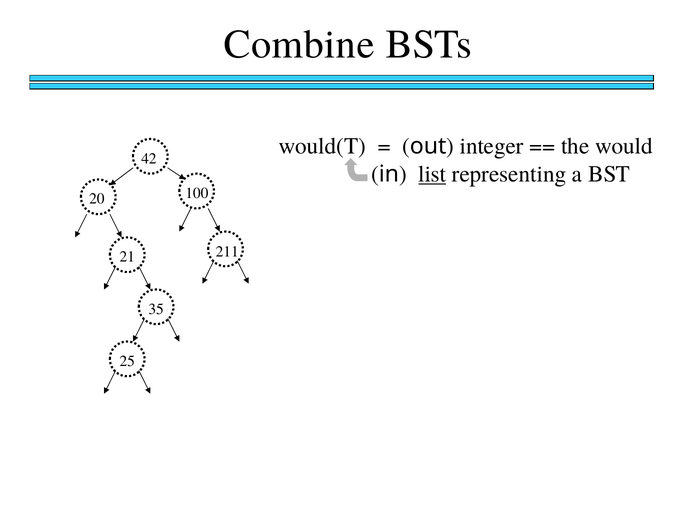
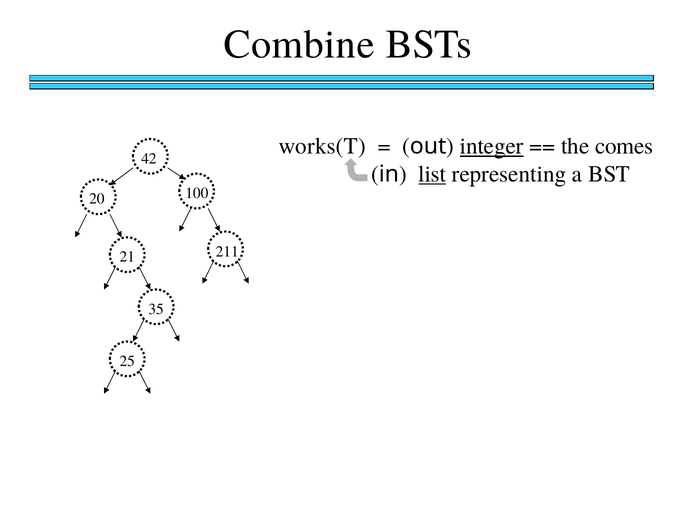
would(T: would(T -> works(T
integer underline: none -> present
would: would -> comes
